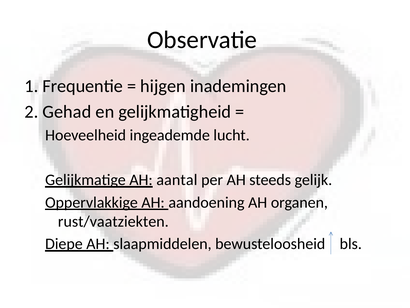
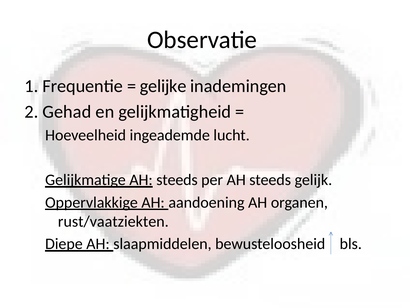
hijgen: hijgen -> gelijke
Gelijkmatige AH aantal: aantal -> steeds
